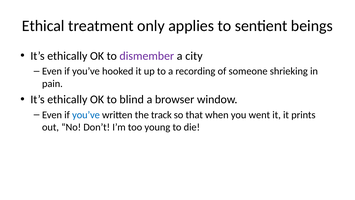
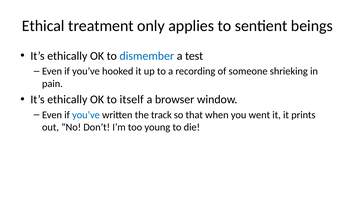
dismember colour: purple -> blue
city: city -> test
blind: blind -> itself
